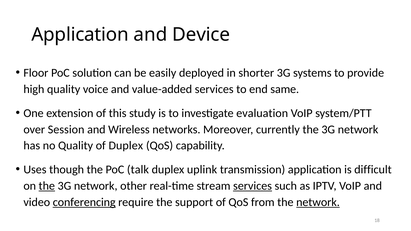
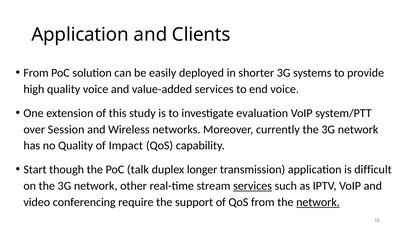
Device: Device -> Clients
Floor at (36, 73): Floor -> From
end same: same -> voice
of Duplex: Duplex -> Impact
Uses: Uses -> Start
uplink: uplink -> longer
the at (47, 186) underline: present -> none
conferencing underline: present -> none
